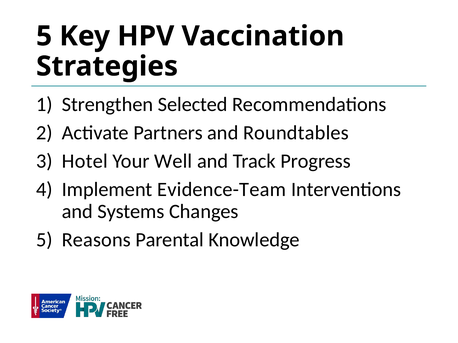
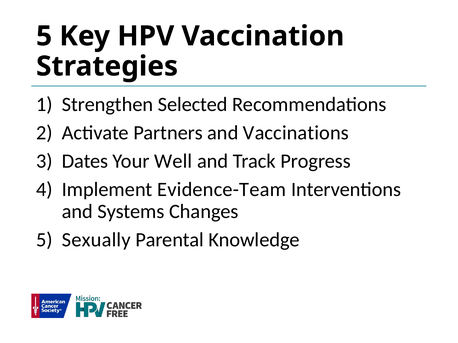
Roundtables: Roundtables -> Vaccinations
Hotel: Hotel -> Dates
Reasons: Reasons -> Sexually
